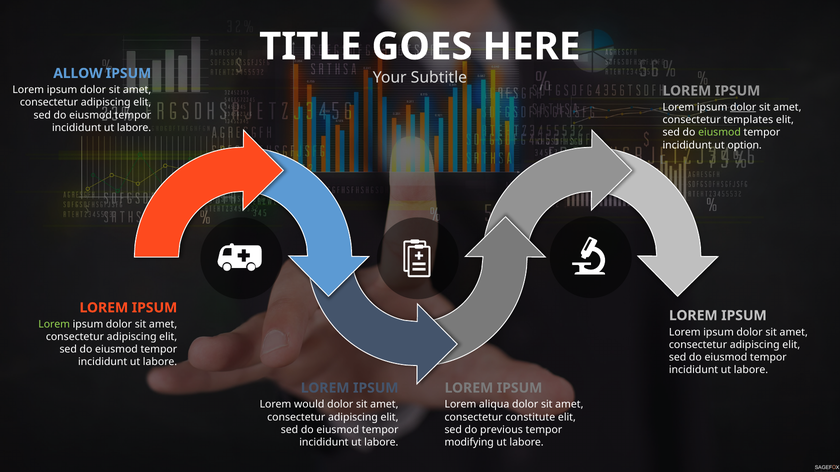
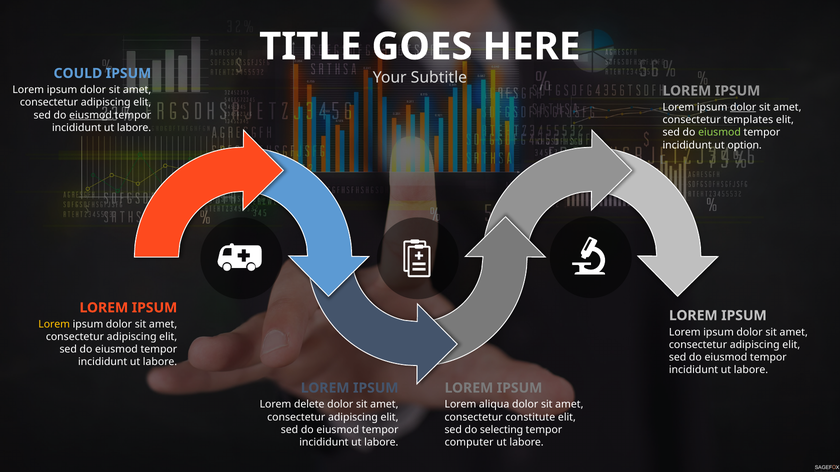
ALLOW: ALLOW -> COULD
eiusmod at (90, 115) underline: none -> present
Lorem at (54, 325) colour: light green -> yellow
would: would -> delete
previous: previous -> selecting
modifying: modifying -> computer
